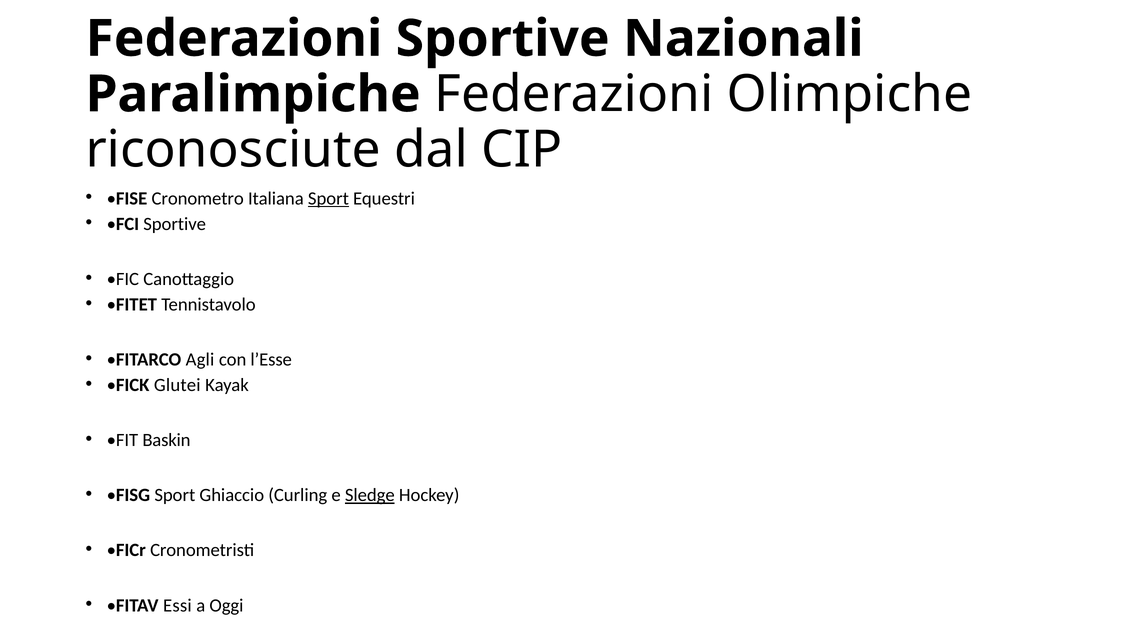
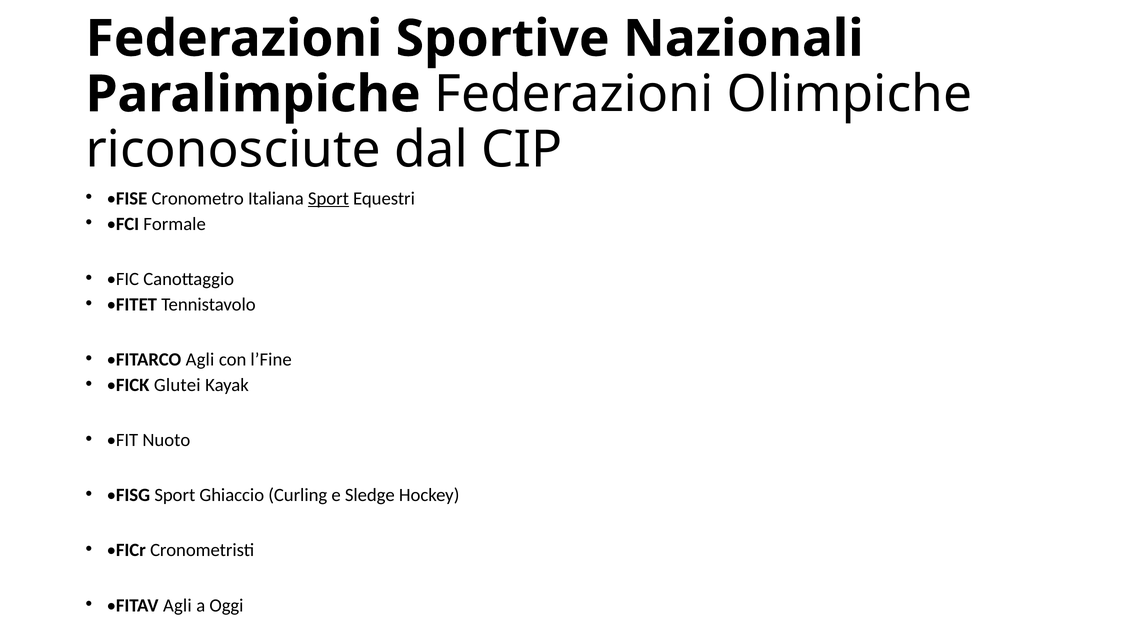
FCI Sportive: Sportive -> Formale
l’Esse: l’Esse -> l’Fine
Baskin: Baskin -> Nuoto
Sledge underline: present -> none
FITAV Essi: Essi -> Agli
